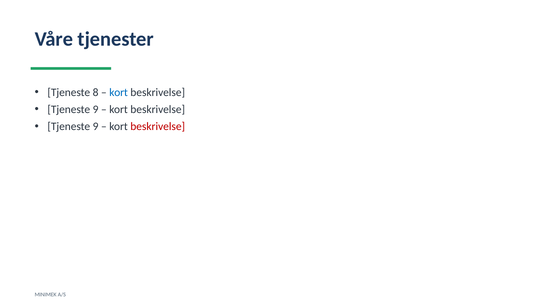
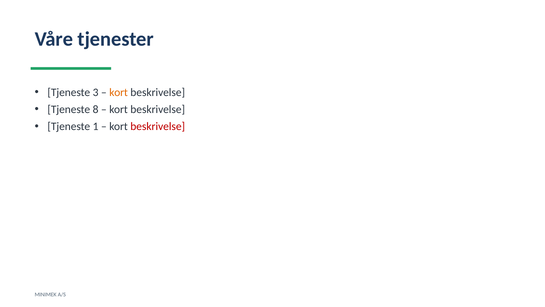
8: 8 -> 3
kort at (119, 92) colour: blue -> orange
9 at (96, 109): 9 -> 8
9 at (96, 126): 9 -> 1
